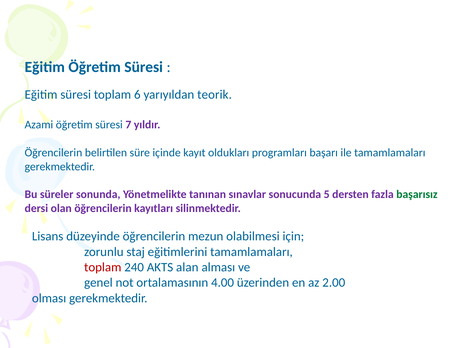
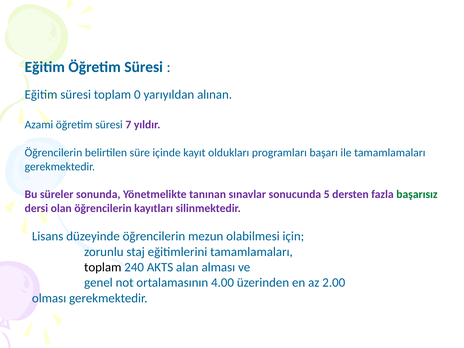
6: 6 -> 0
teorik: teorik -> alınan
toplam at (103, 267) colour: red -> black
